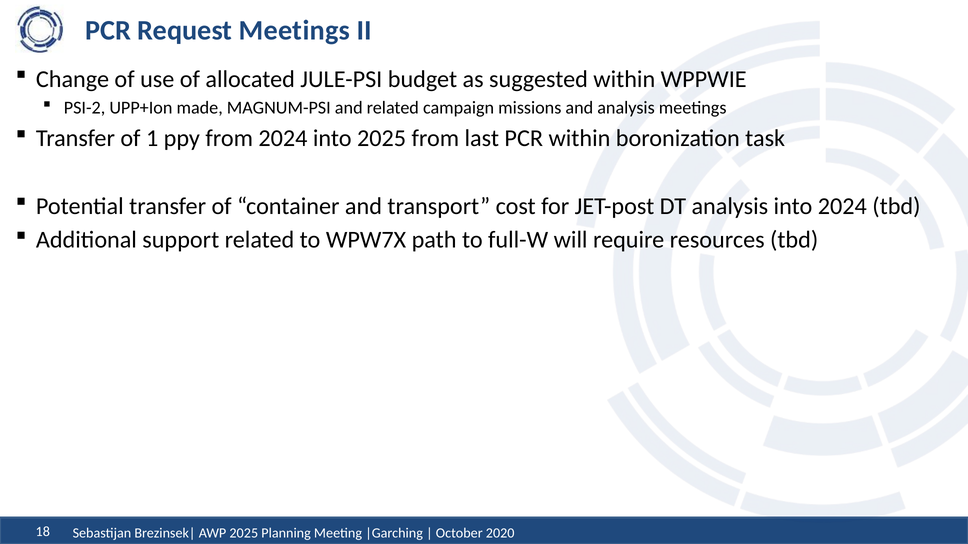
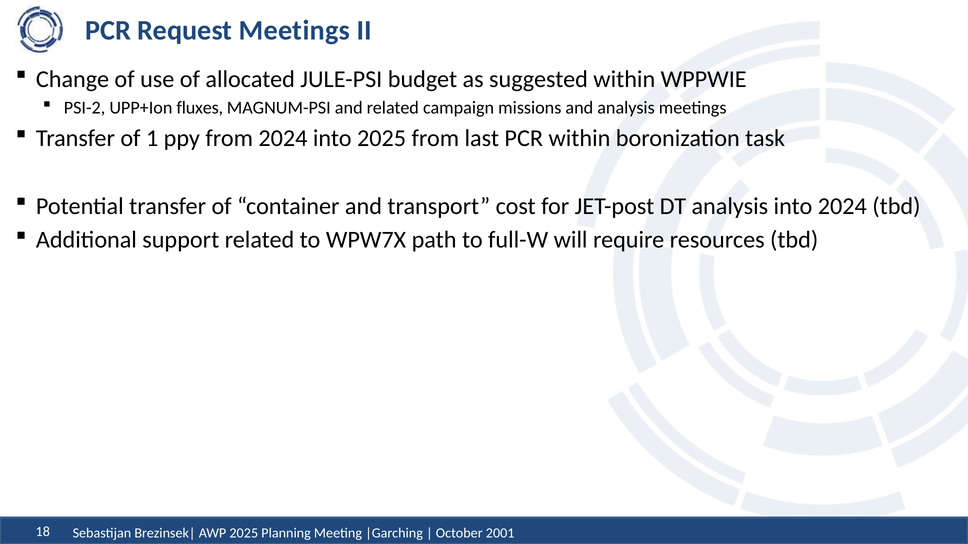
made: made -> fluxes
2020: 2020 -> 2001
